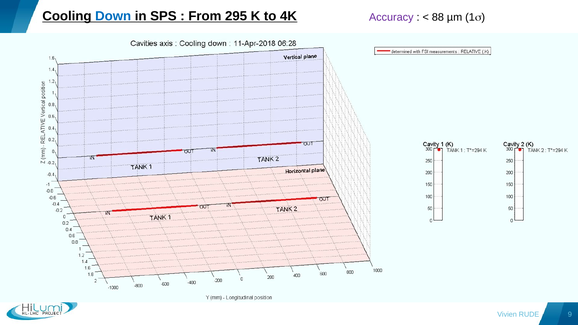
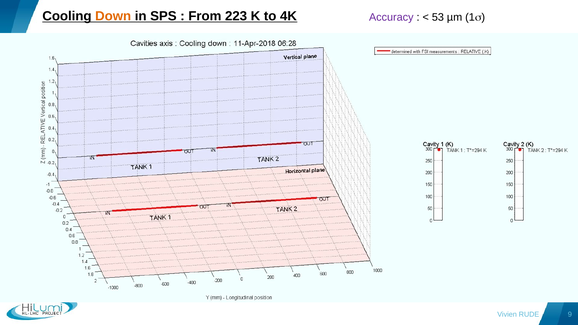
Down colour: blue -> orange
295: 295 -> 223
88: 88 -> 53
